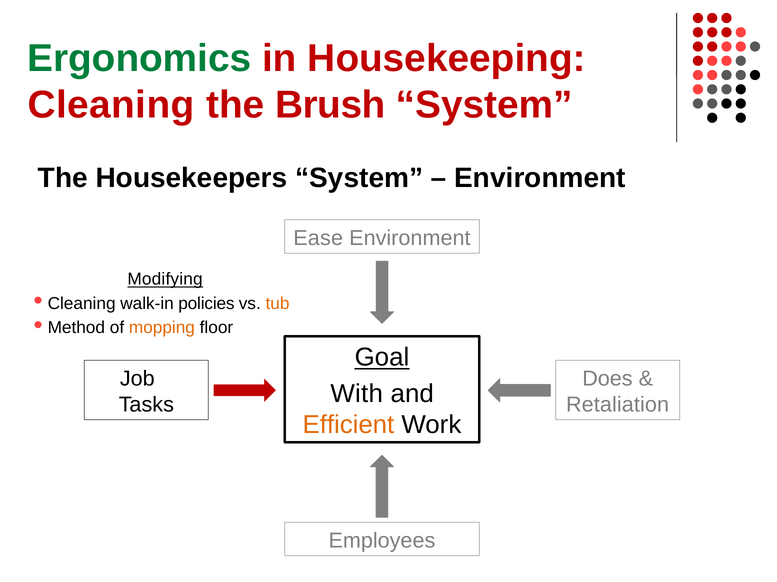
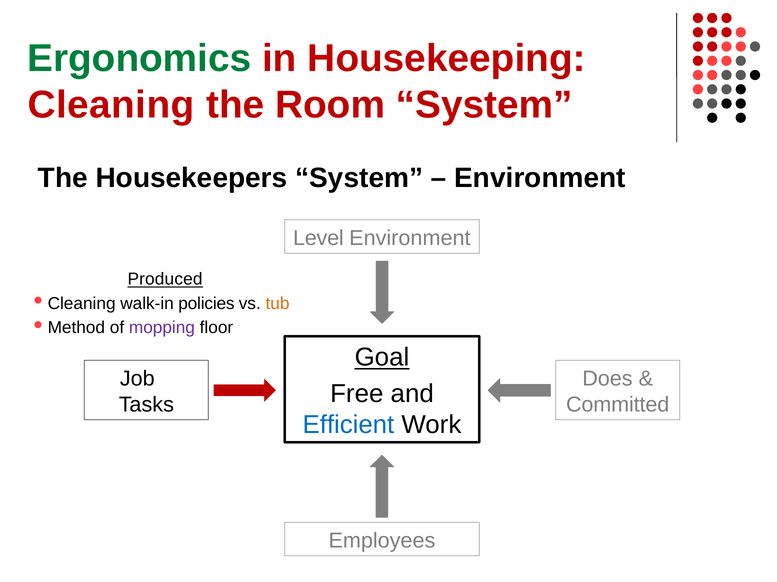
Brush: Brush -> Room
Ease: Ease -> Level
Modifying: Modifying -> Produced
mopping colour: orange -> purple
With: With -> Free
Retaliation: Retaliation -> Committed
Efficient colour: orange -> blue
